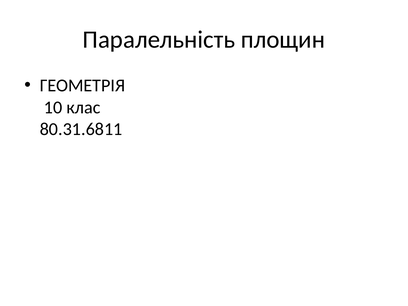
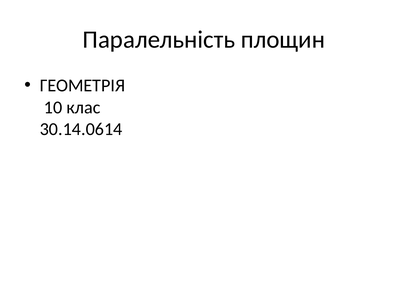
80.31.6811: 80.31.6811 -> 30.14.0614
